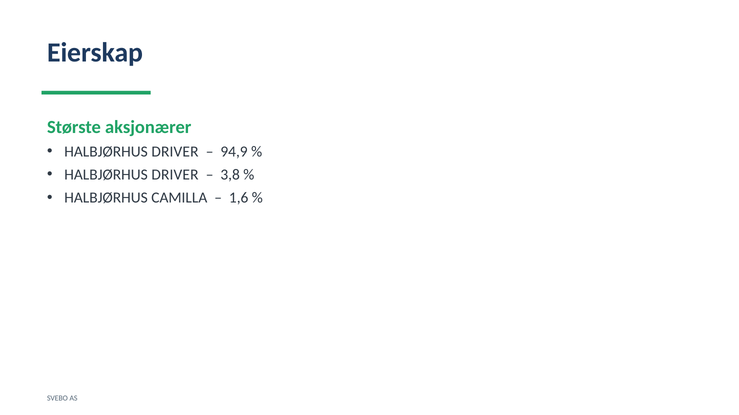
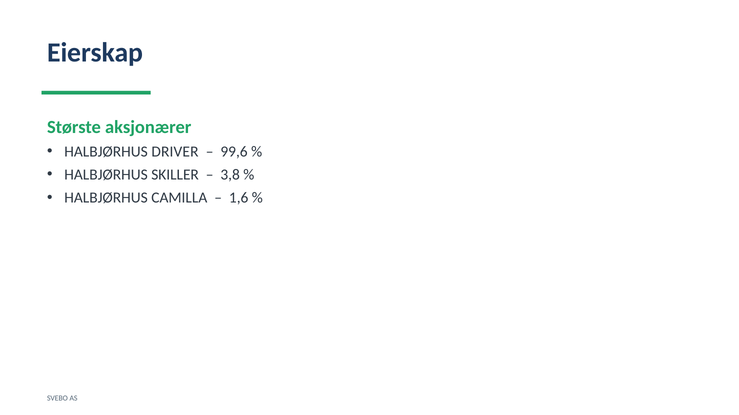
94,9: 94,9 -> 99,6
DRIVER at (175, 175): DRIVER -> SKILLER
